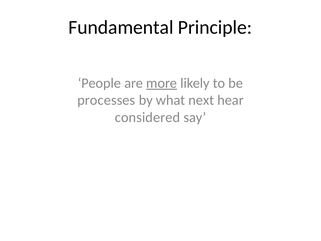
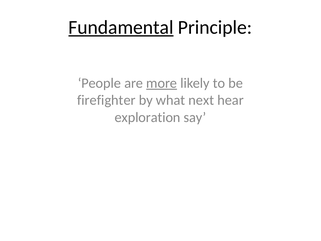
Fundamental underline: none -> present
processes: processes -> firefighter
considered: considered -> exploration
